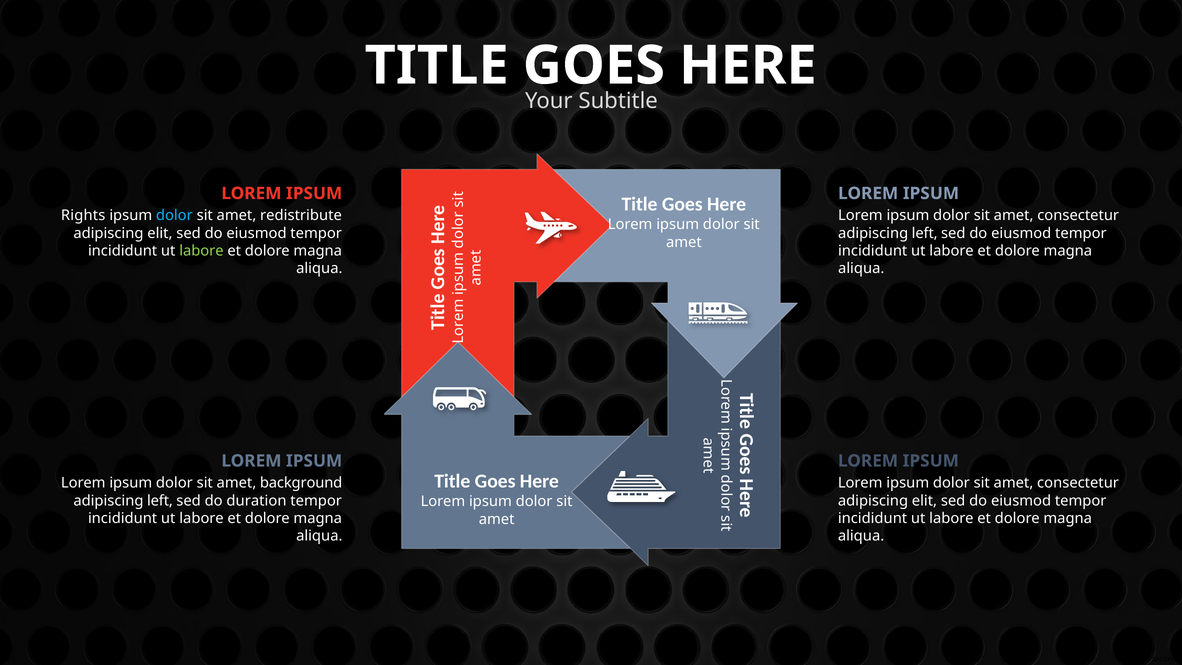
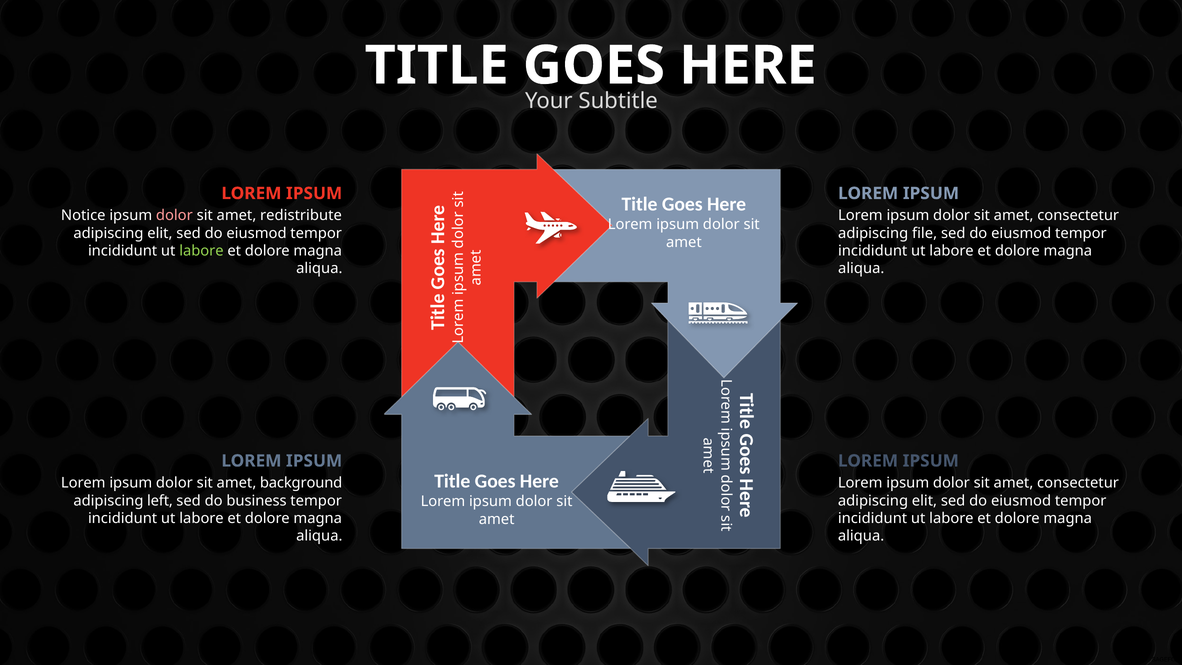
Rights: Rights -> Notice
dolor at (174, 215) colour: light blue -> pink
left at (925, 233): left -> file
duration: duration -> business
